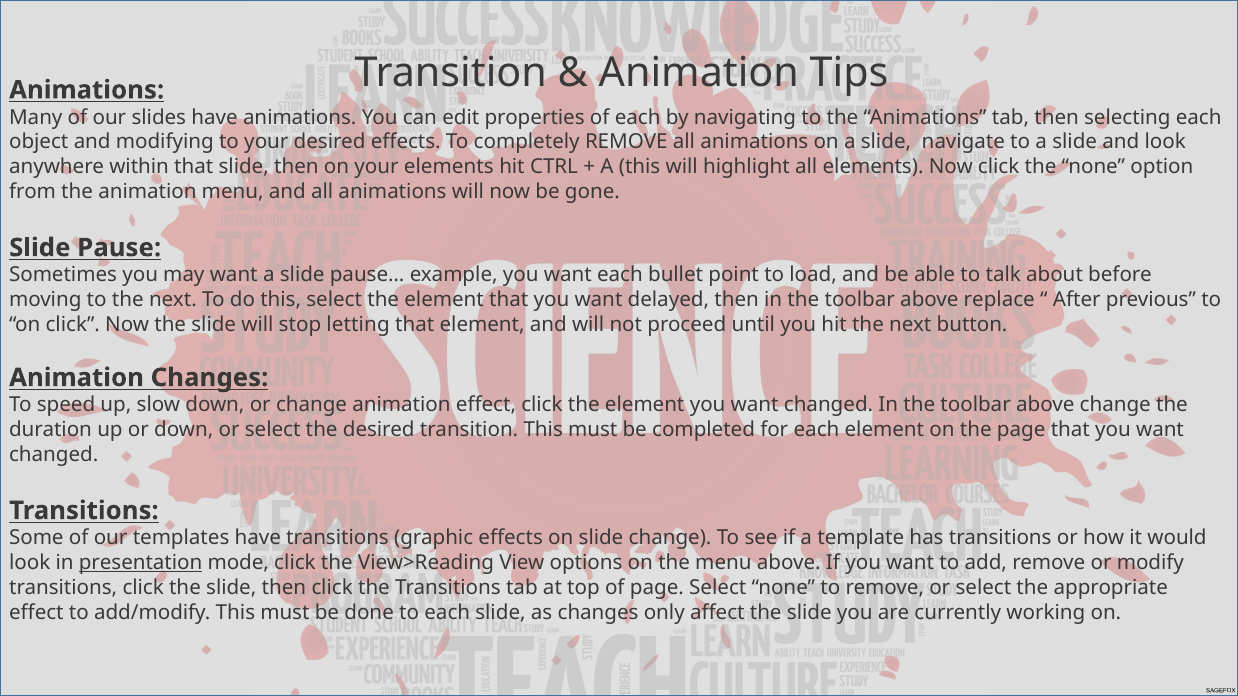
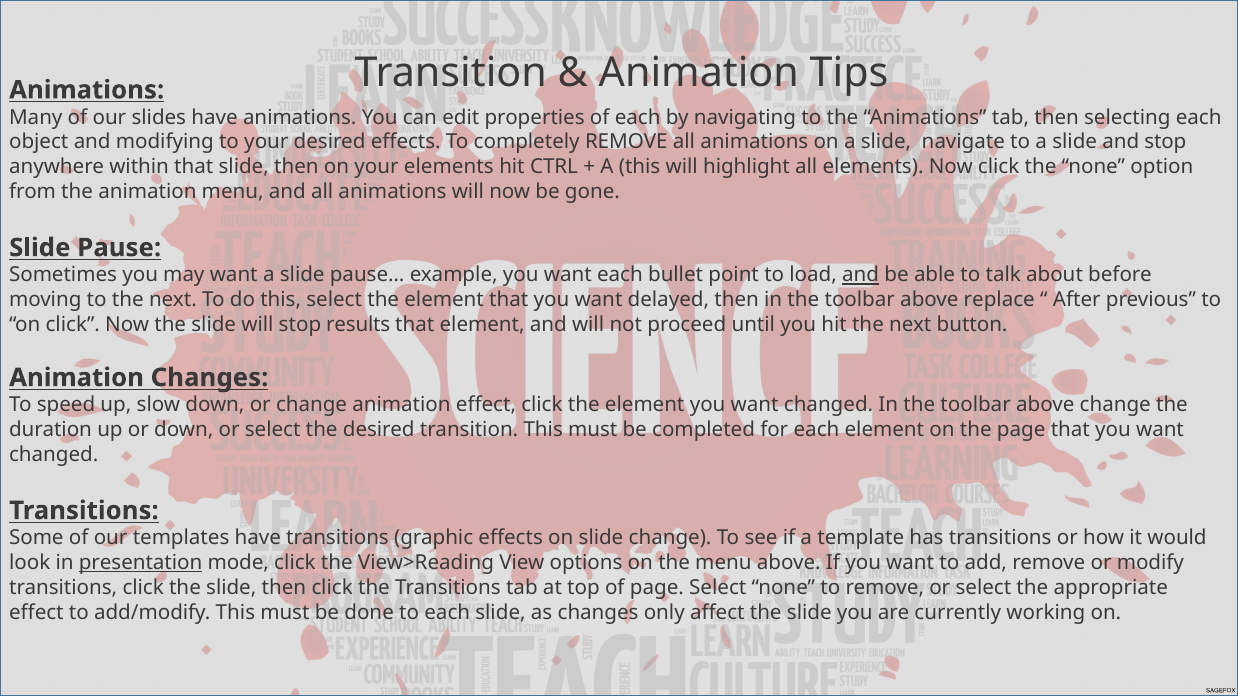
and look: look -> stop
and at (861, 275) underline: none -> present
letting: letting -> results
